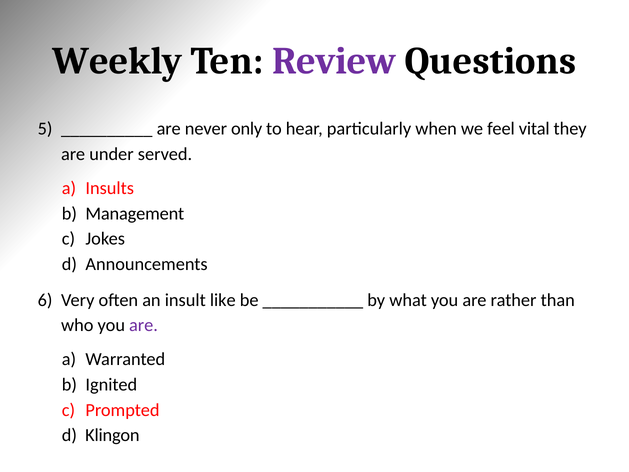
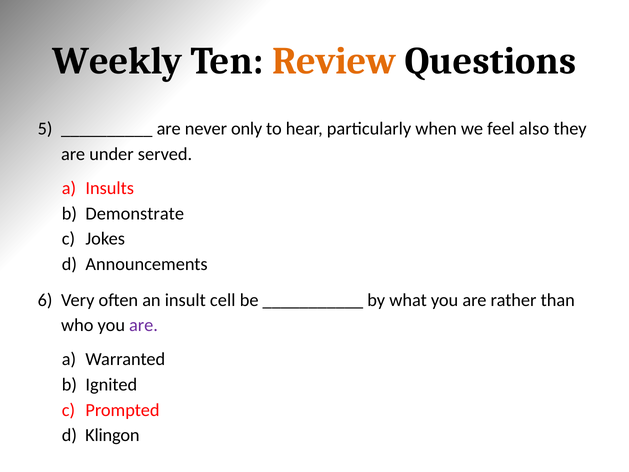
Review colour: purple -> orange
vital: vital -> also
Management: Management -> Demonstrate
like: like -> cell
